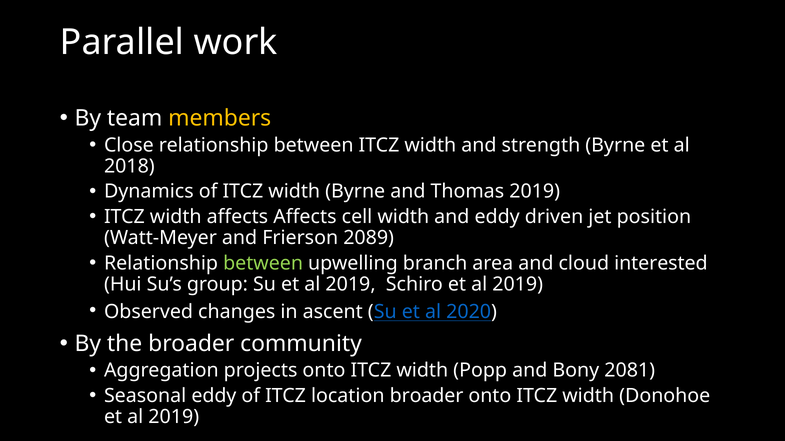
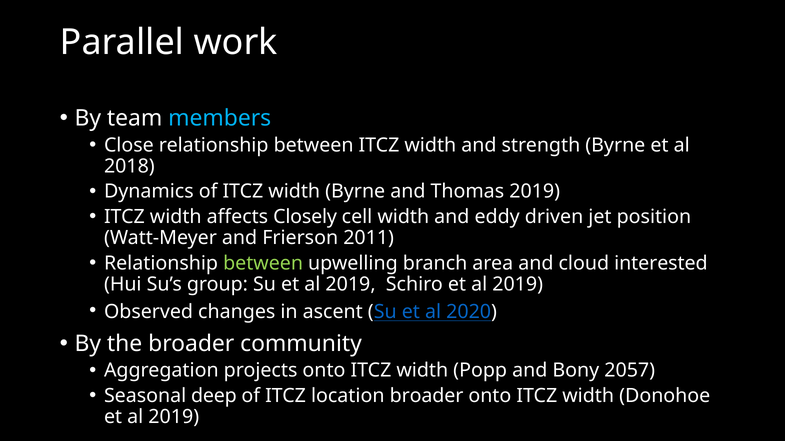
members colour: yellow -> light blue
affects Affects: Affects -> Closely
2089: 2089 -> 2011
2081: 2081 -> 2057
Seasonal eddy: eddy -> deep
